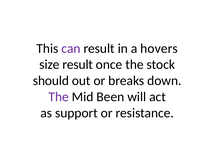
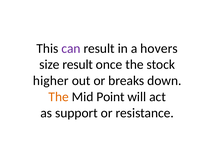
should: should -> higher
The at (59, 97) colour: purple -> orange
Been: Been -> Point
